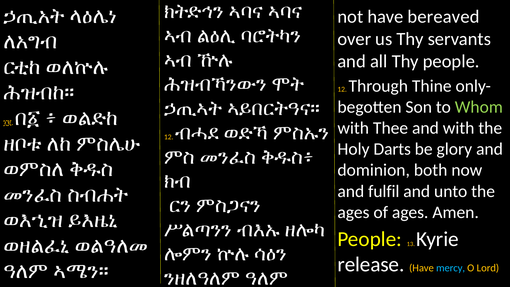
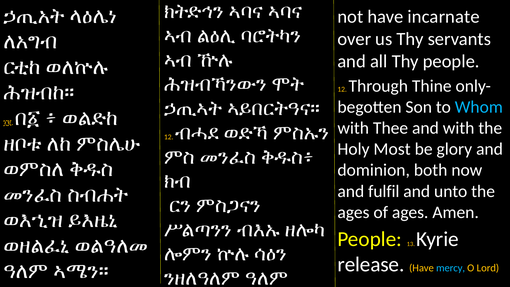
bereaved: bereaved -> incarnate
Whom colour: light green -> light blue
Darts: Darts -> Most
